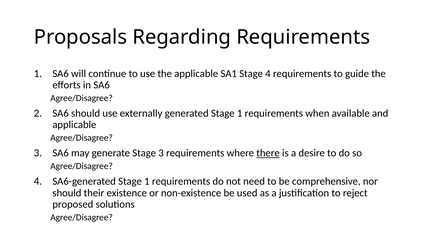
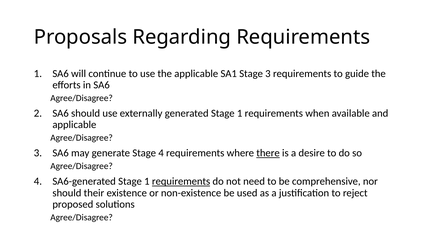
Stage 4: 4 -> 3
Stage 3: 3 -> 4
requirements at (181, 182) underline: none -> present
